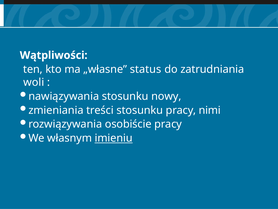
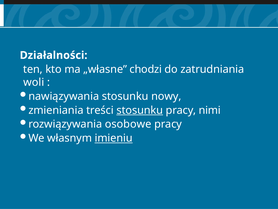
Wątpliwości: Wątpliwości -> Działalności
status: status -> chodzi
stosunku at (140, 110) underline: none -> present
osobiście: osobiście -> osobowe
